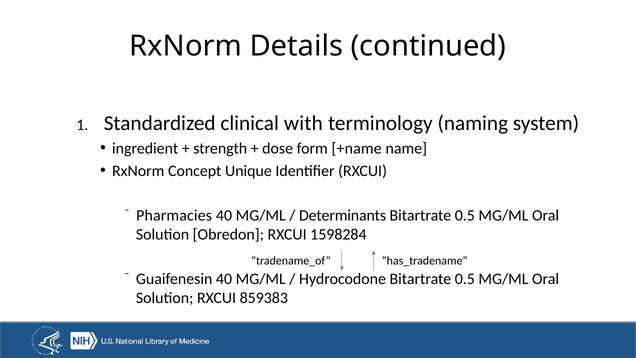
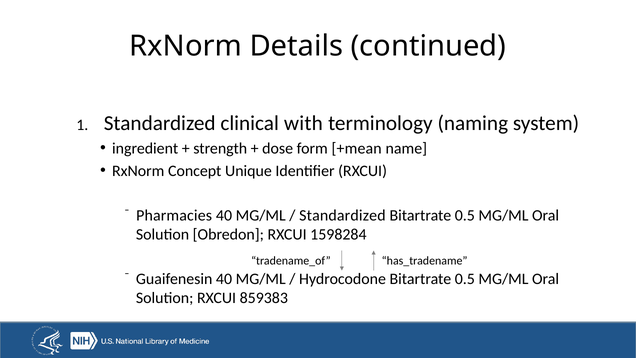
+name: +name -> +mean
Determinants at (343, 215): Determinants -> Standardized
